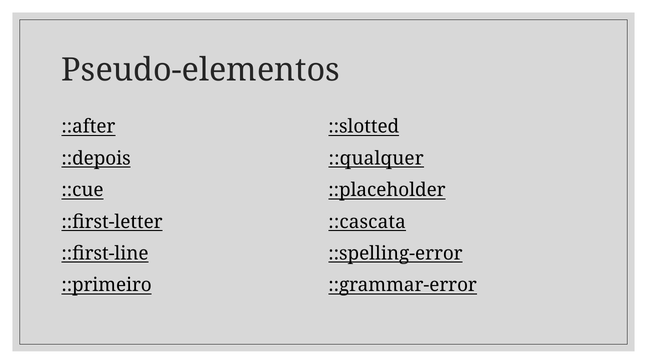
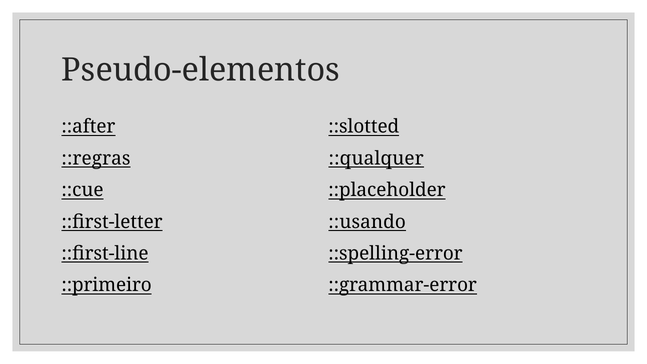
::depois: ::depois -> ::regras
::cascata: ::cascata -> ::usando
